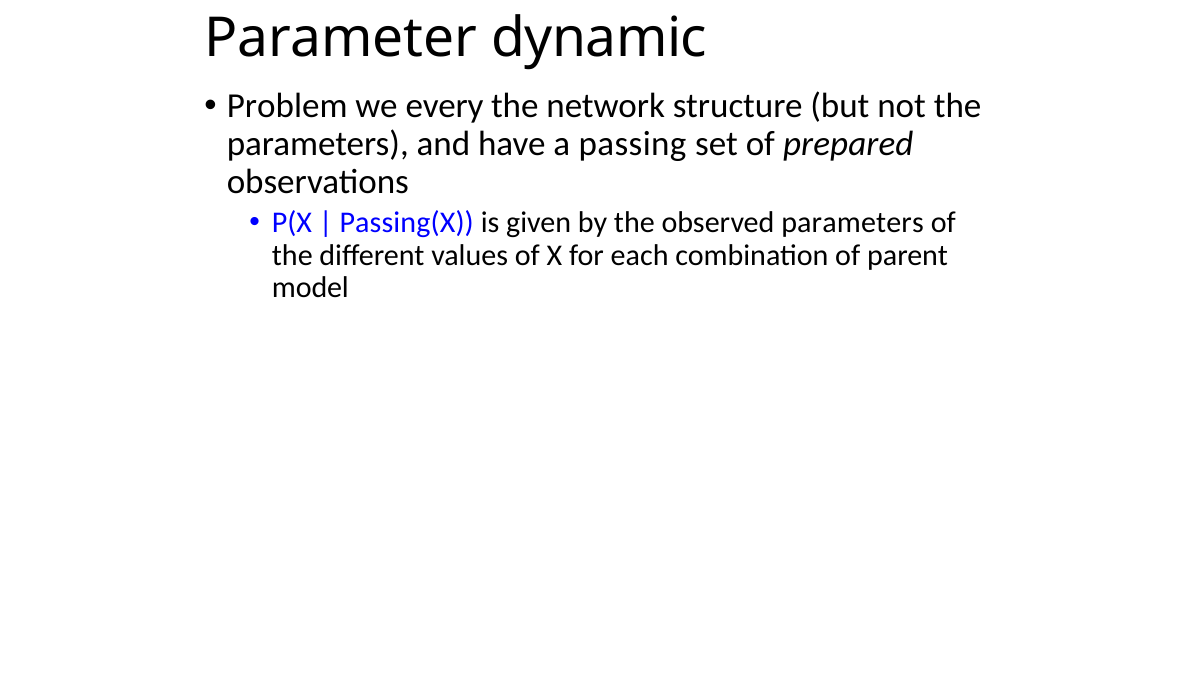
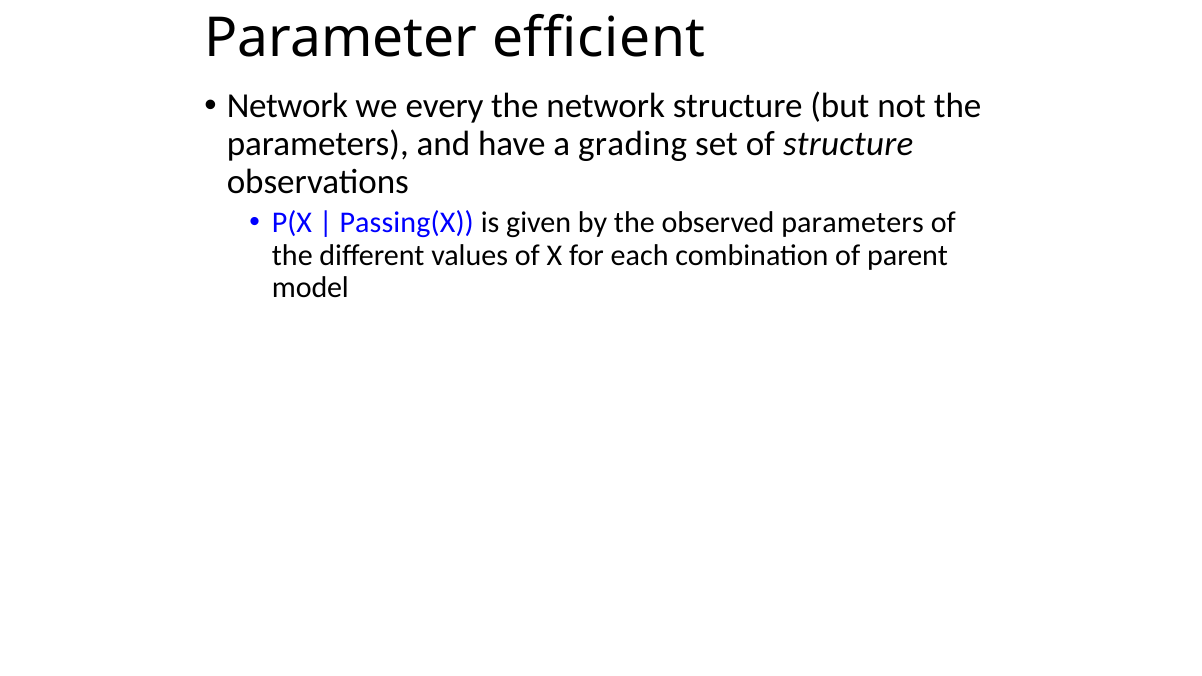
dynamic: dynamic -> efficient
Problem at (287, 106): Problem -> Network
passing: passing -> grading
of prepared: prepared -> structure
